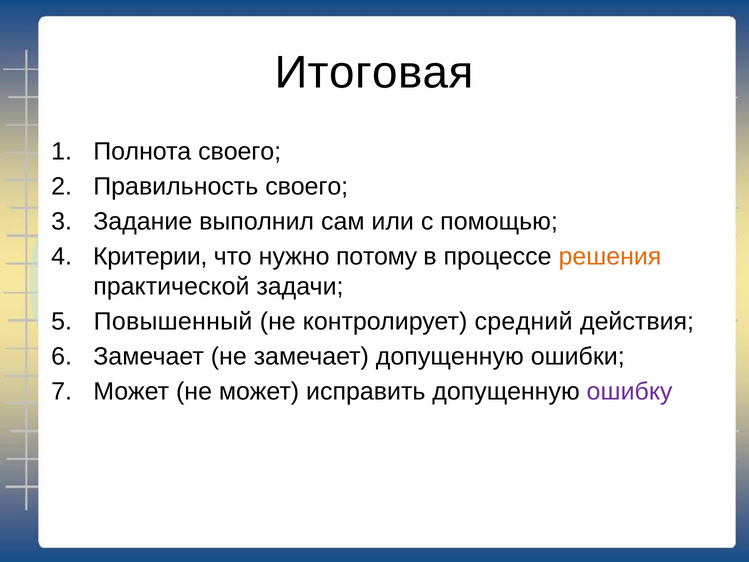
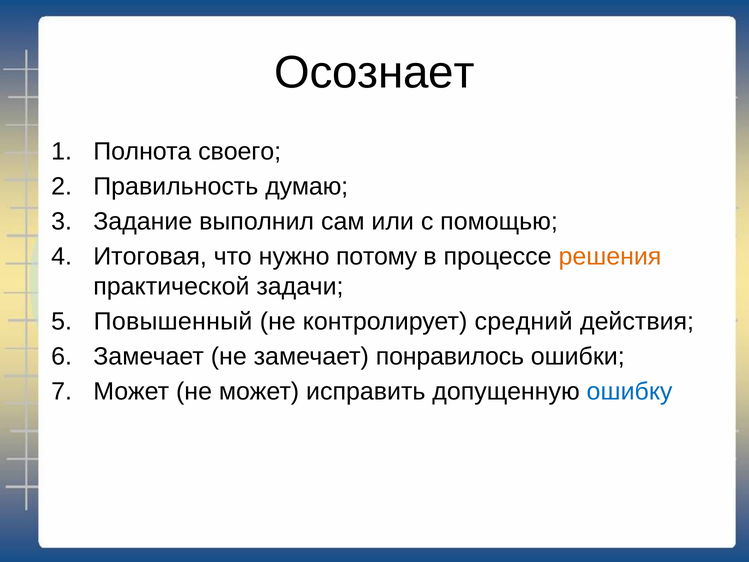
Итоговая: Итоговая -> Осознает
Правильность своего: своего -> думаю
Критерии: Критерии -> Итоговая
замечает допущенную: допущенную -> понравилось
ошибку colour: purple -> blue
